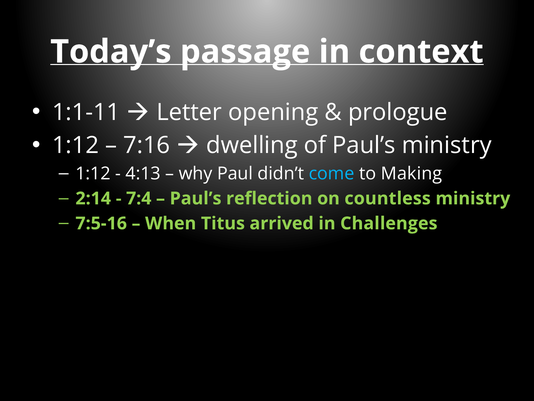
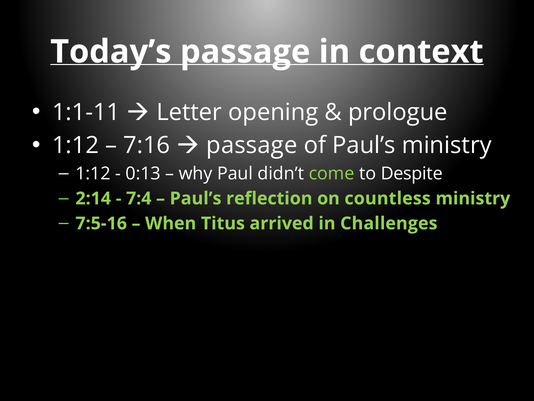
dwelling at (252, 145): dwelling -> passage
4:13: 4:13 -> 0:13
come colour: light blue -> light green
Making: Making -> Despite
